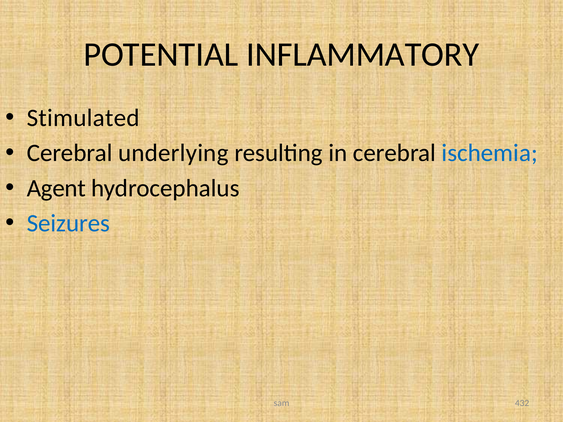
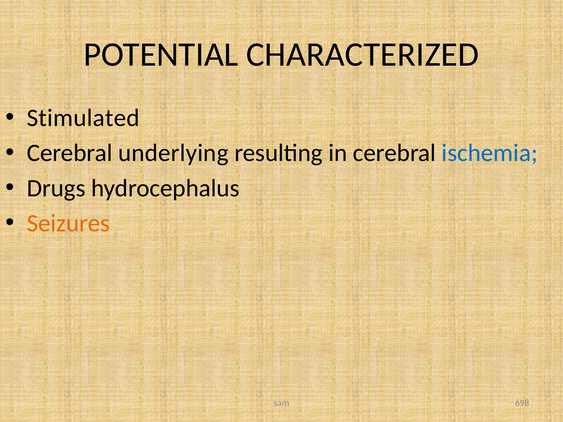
INFLAMMATORY: INFLAMMATORY -> CHARACTERIZED
Agent: Agent -> Drugs
Seizures colour: blue -> orange
432: 432 -> 698
